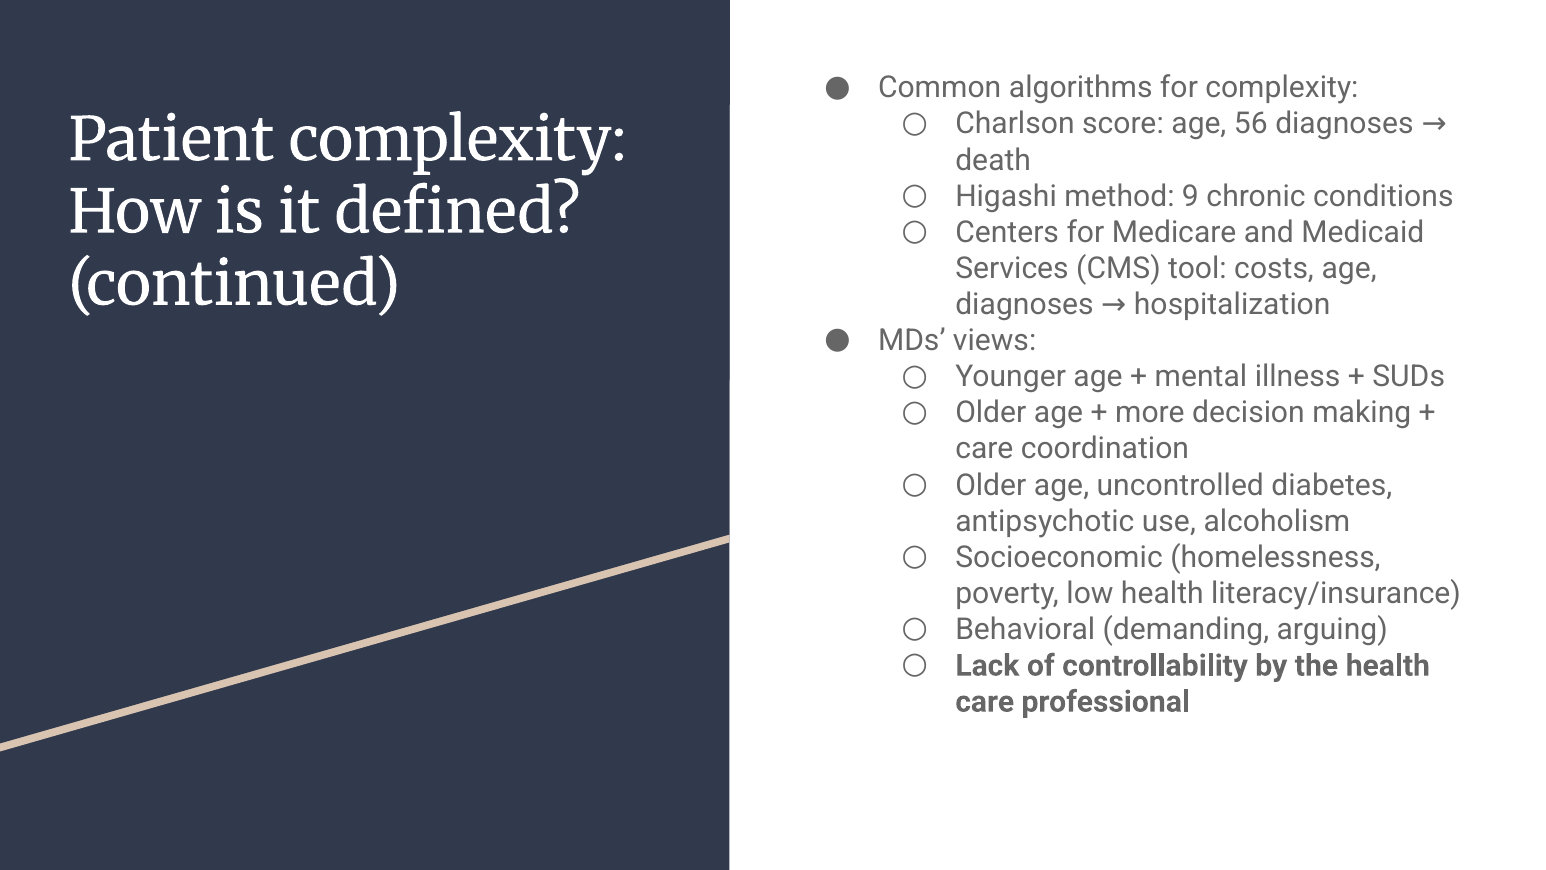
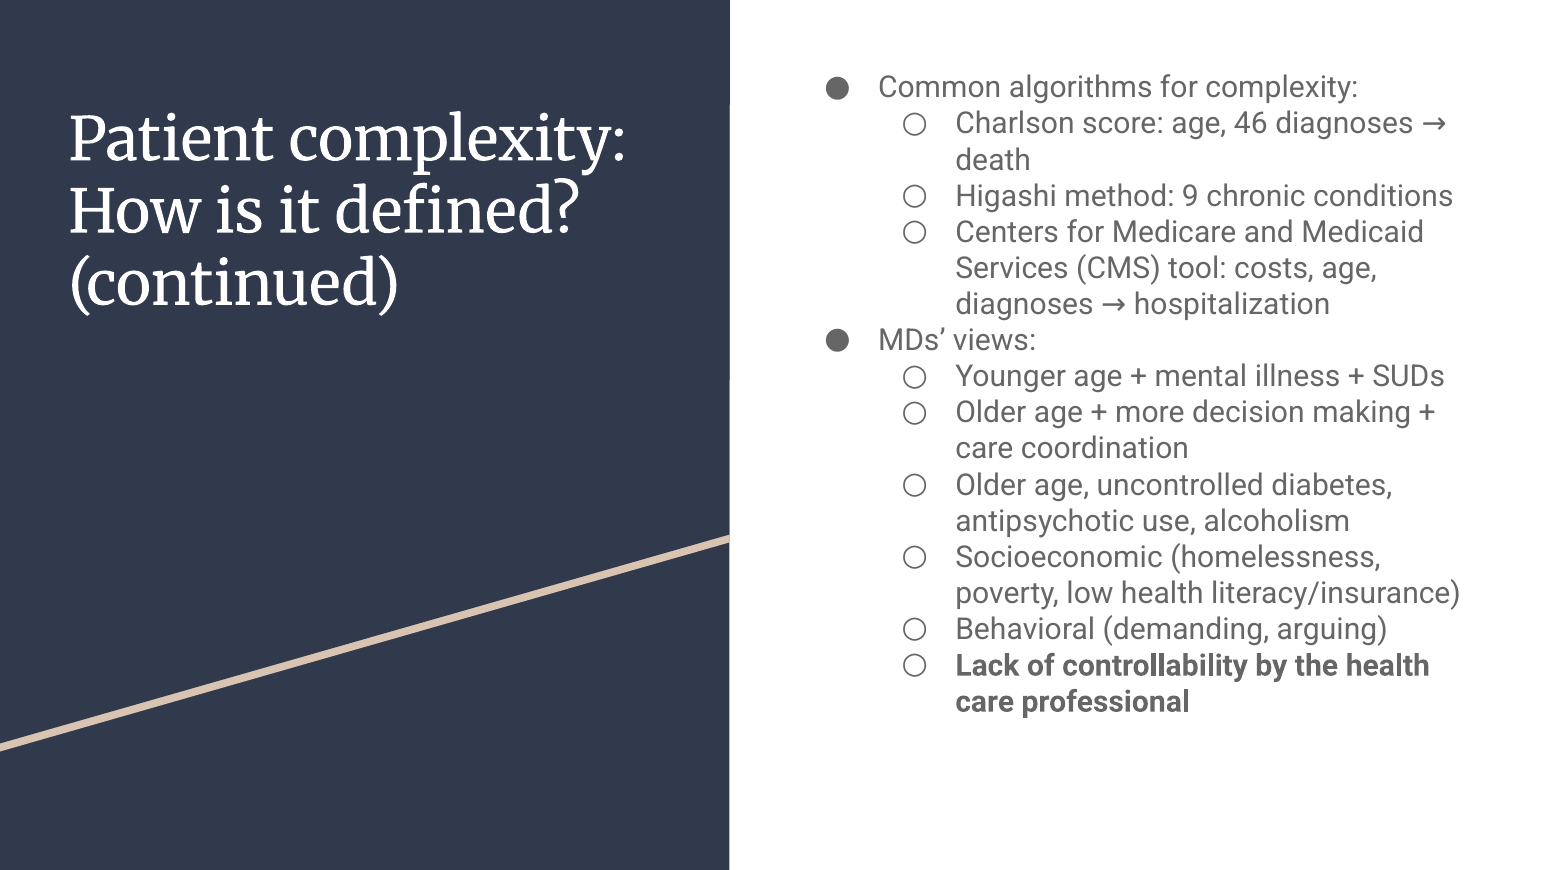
56: 56 -> 46
